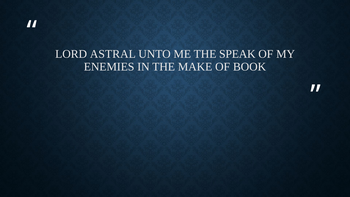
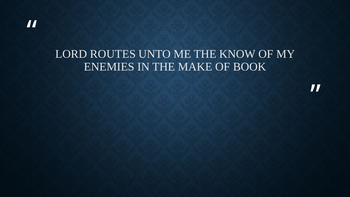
ASTRAL: ASTRAL -> ROUTES
SPEAK: SPEAK -> KNOW
